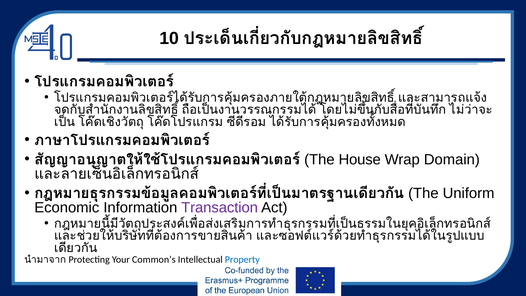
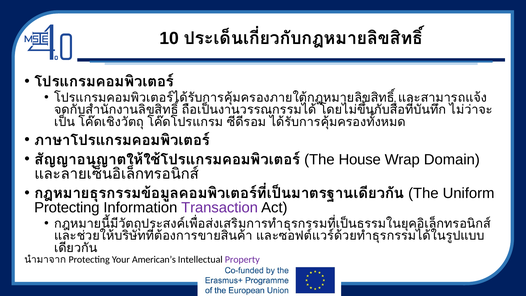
Economic at (67, 208): Economic -> Protecting
Common’s: Common’s -> American’s
Property colour: blue -> purple
